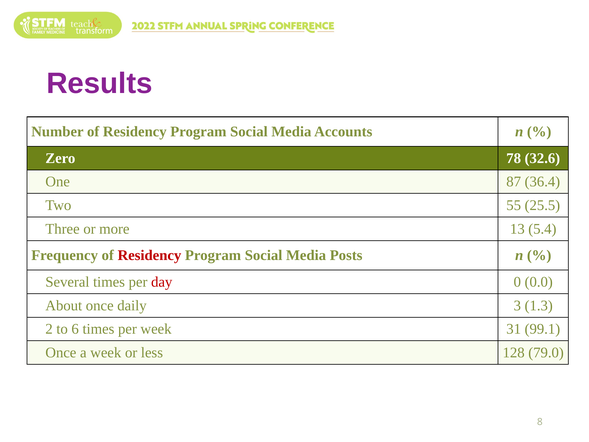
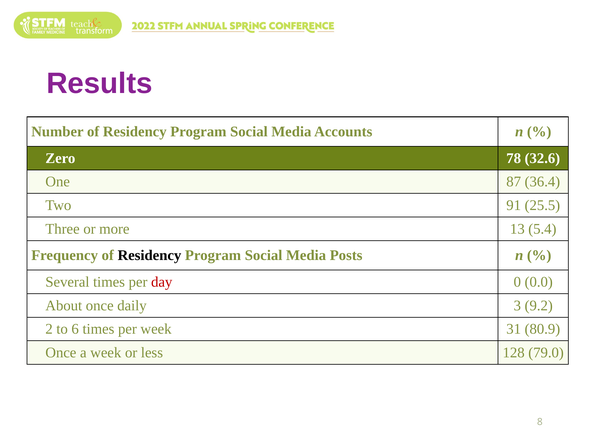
55: 55 -> 91
Residency at (149, 255) colour: red -> black
1.3: 1.3 -> 9.2
99.1: 99.1 -> 80.9
